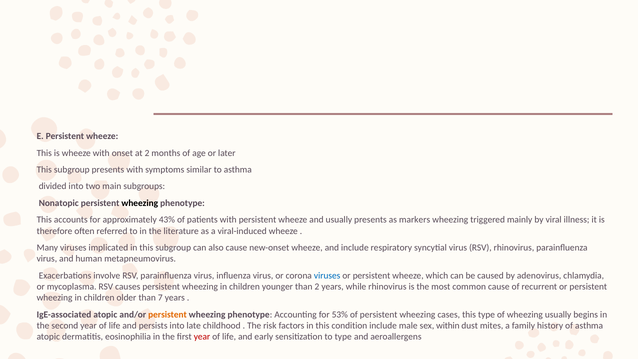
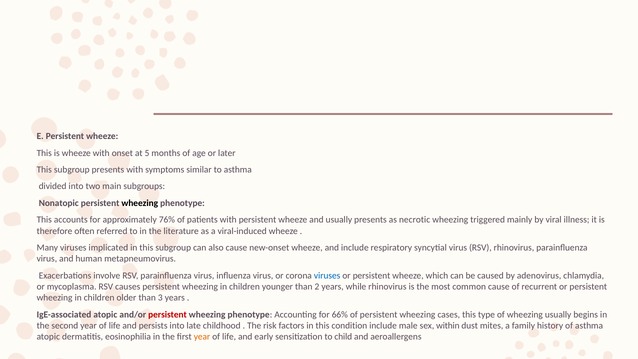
at 2: 2 -> 5
43%: 43% -> 76%
markers: markers -> necrotic
7: 7 -> 3
persistent at (168, 314) colour: orange -> red
53%: 53% -> 66%
year at (202, 337) colour: red -> orange
to type: type -> child
